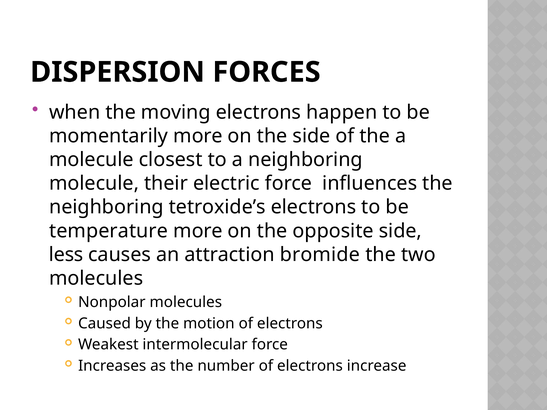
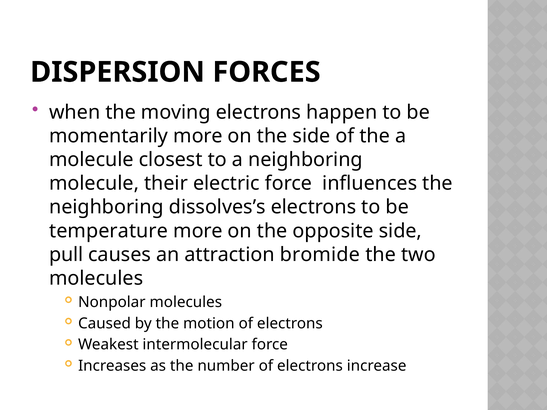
tetroxide’s: tetroxide’s -> dissolves’s
less: less -> pull
